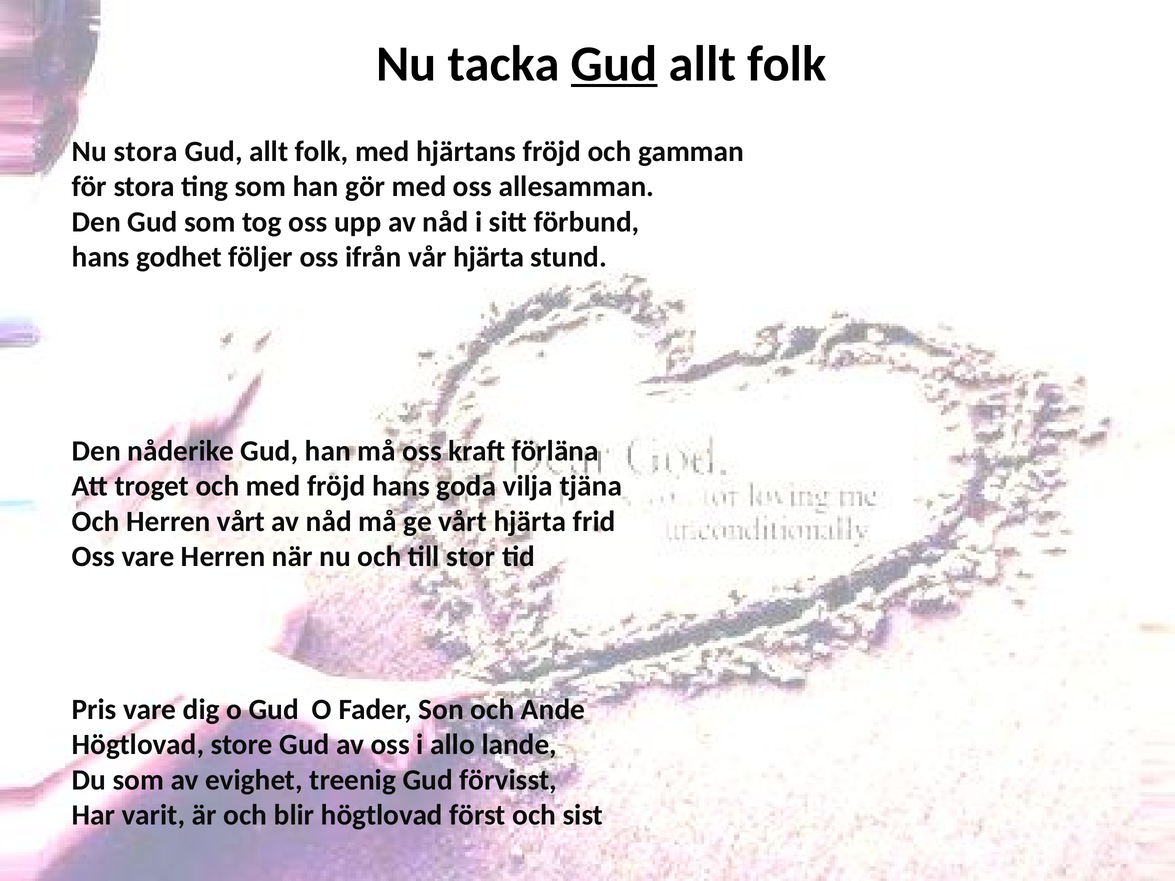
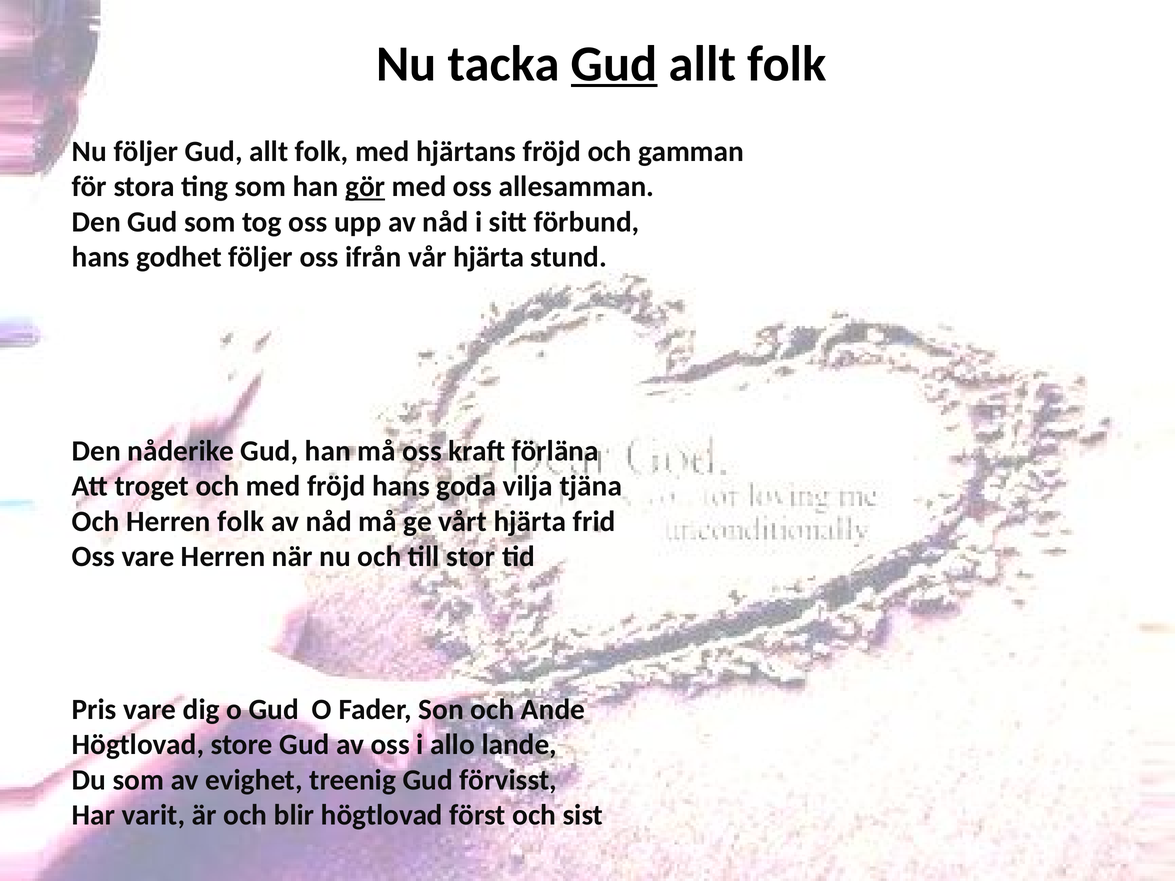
Nu stora: stora -> följer
gör underline: none -> present
Herren vårt: vårt -> folk
